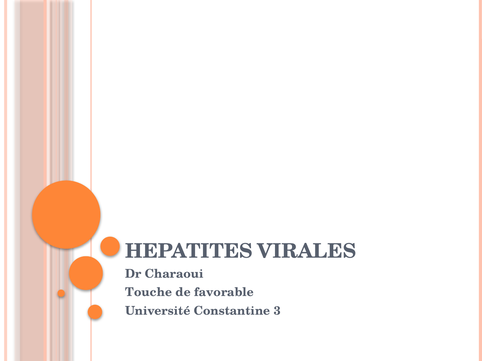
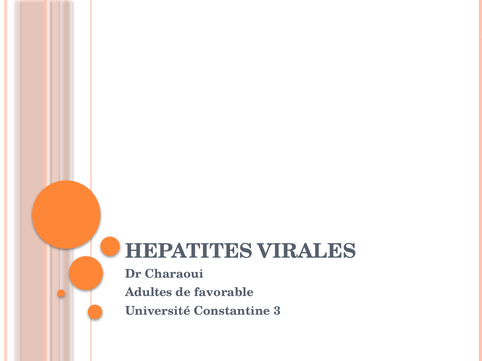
Touche: Touche -> Adultes
